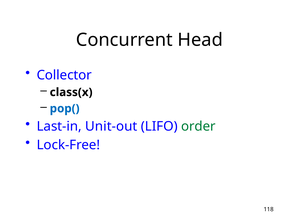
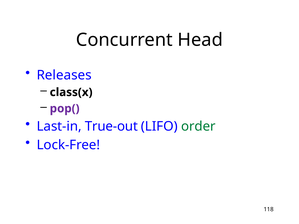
Collector: Collector -> Releases
pop( colour: blue -> purple
Unit-out: Unit-out -> True-out
